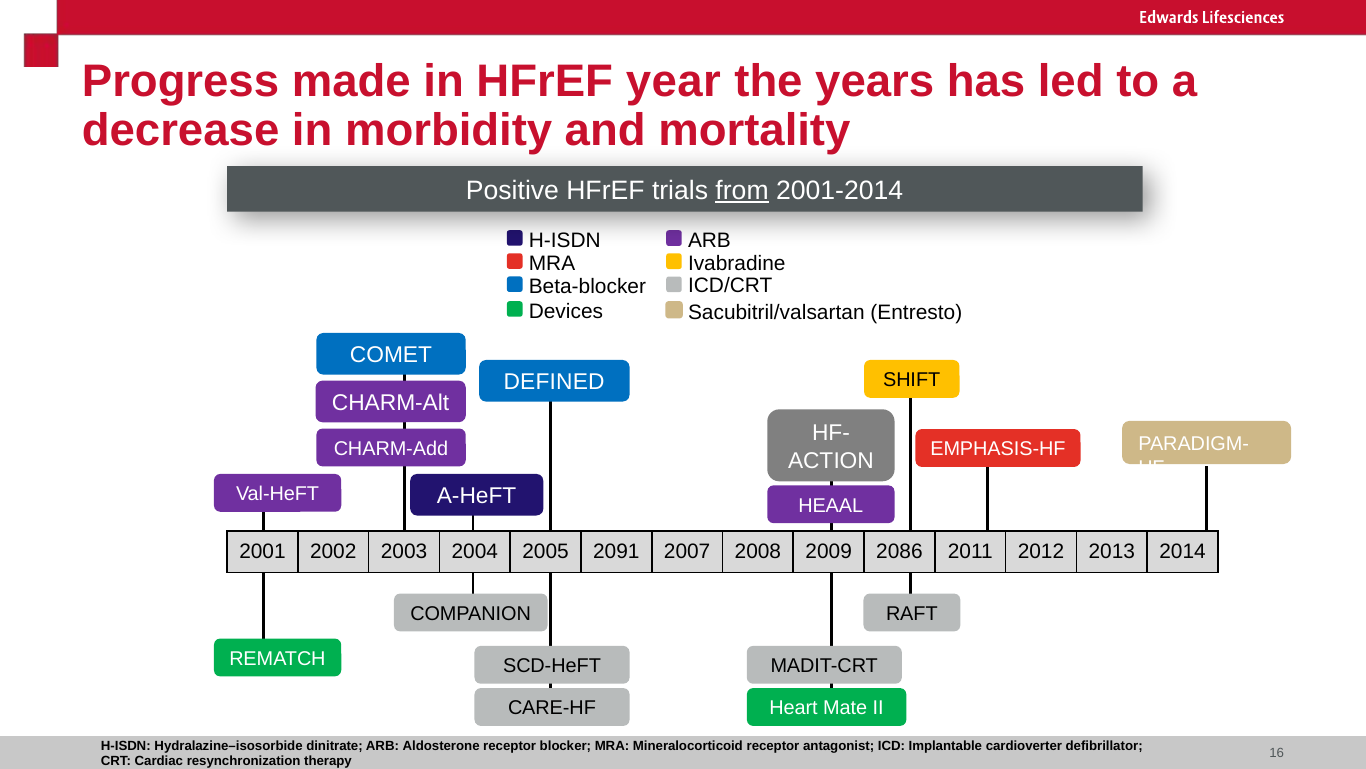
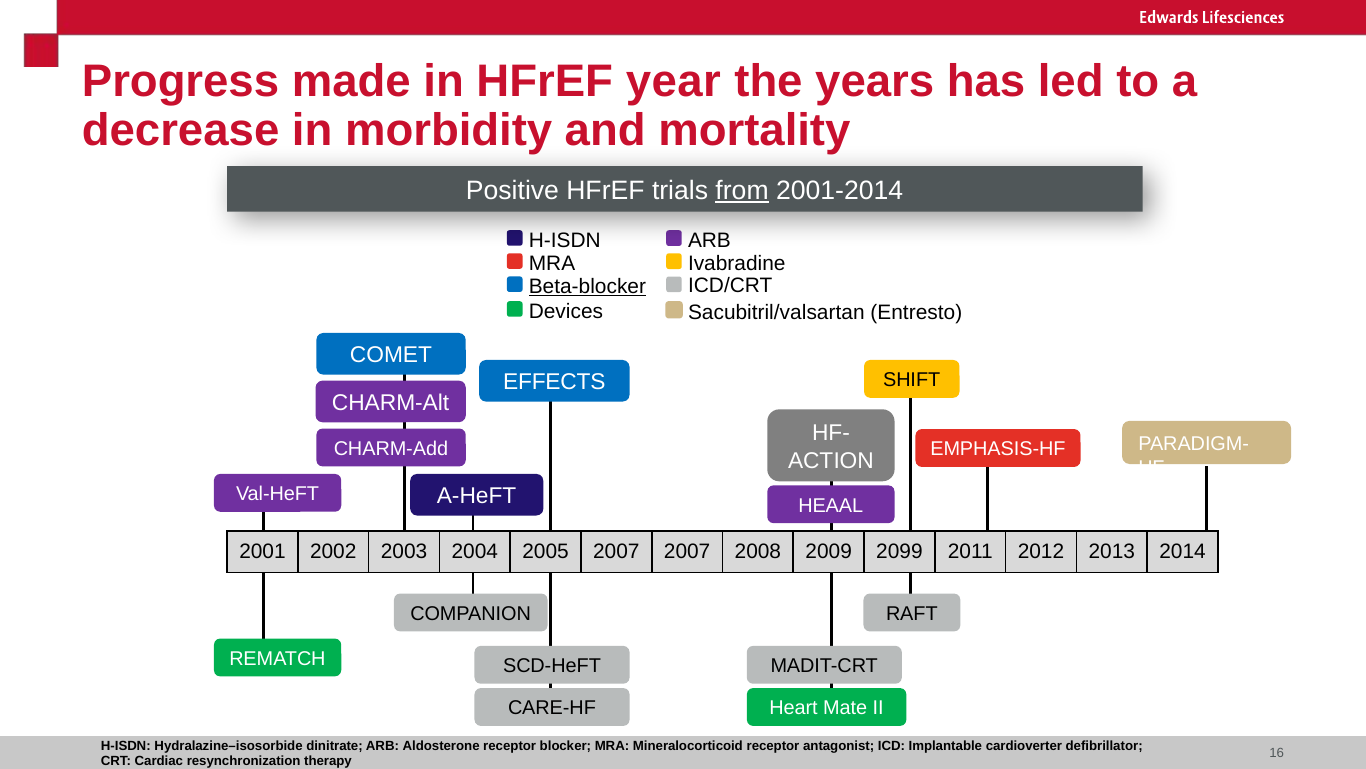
Beta-blocker underline: none -> present
DEFINED: DEFINED -> EFFECTS
2005 2091: 2091 -> 2007
2086: 2086 -> 2099
